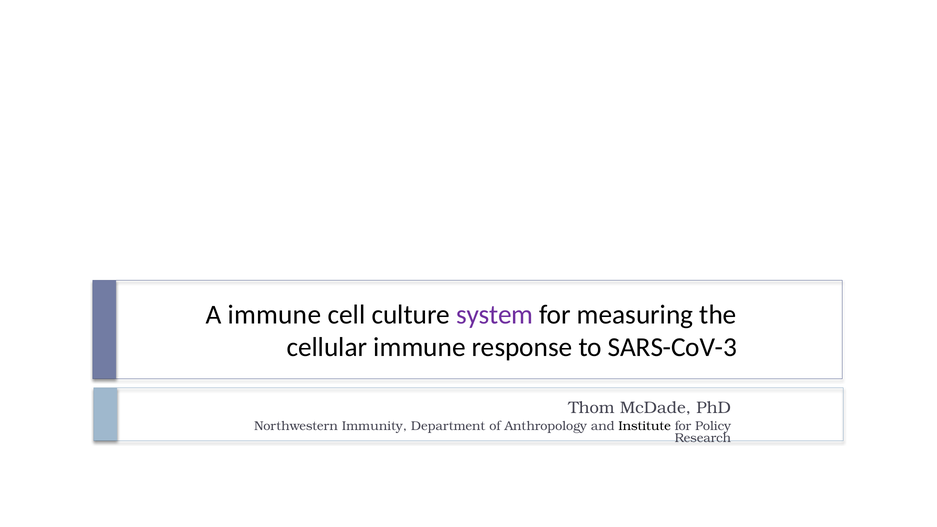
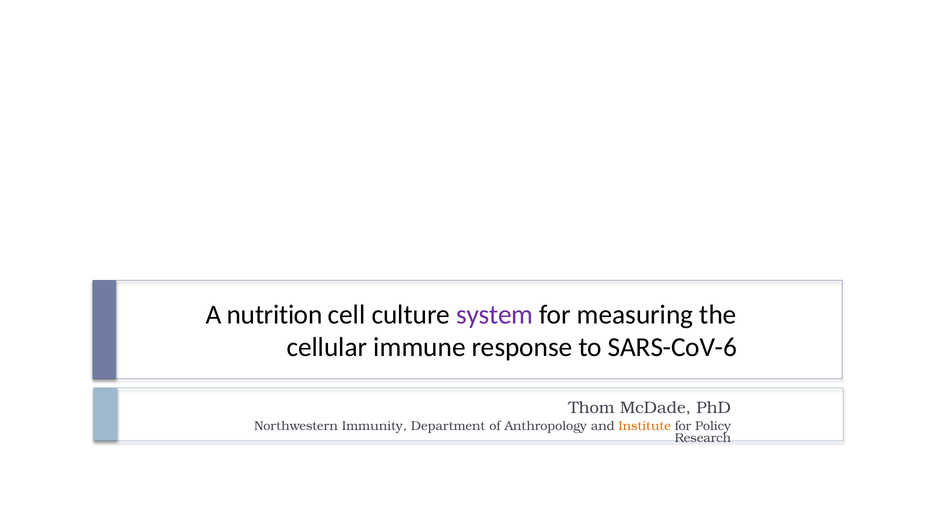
A immune: immune -> nutrition
SARS-CoV-3: SARS-CoV-3 -> SARS-CoV-6
Institute colour: black -> orange
